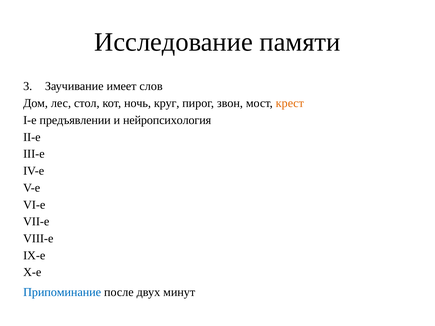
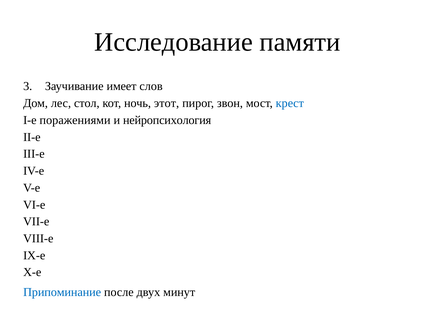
круг: круг -> этот
крест colour: orange -> blue
предъявлении: предъявлении -> поражениями
